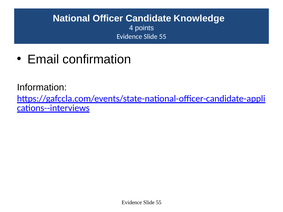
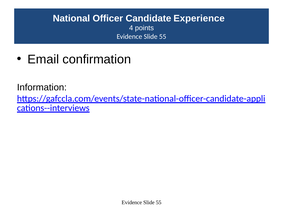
Knowledge: Knowledge -> Experience
